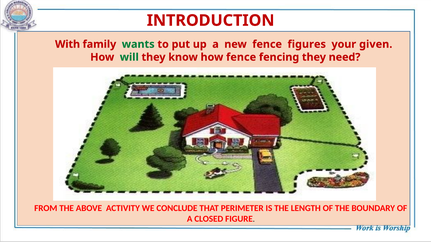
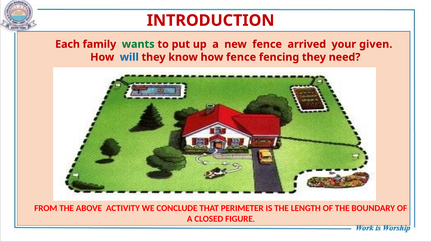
With: With -> Each
figures: figures -> arrived
will colour: green -> blue
